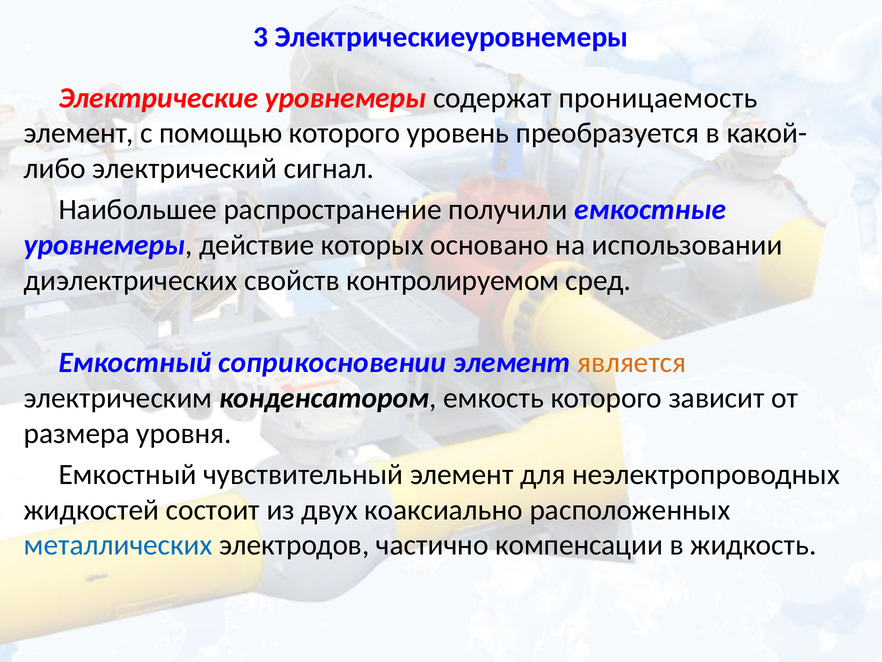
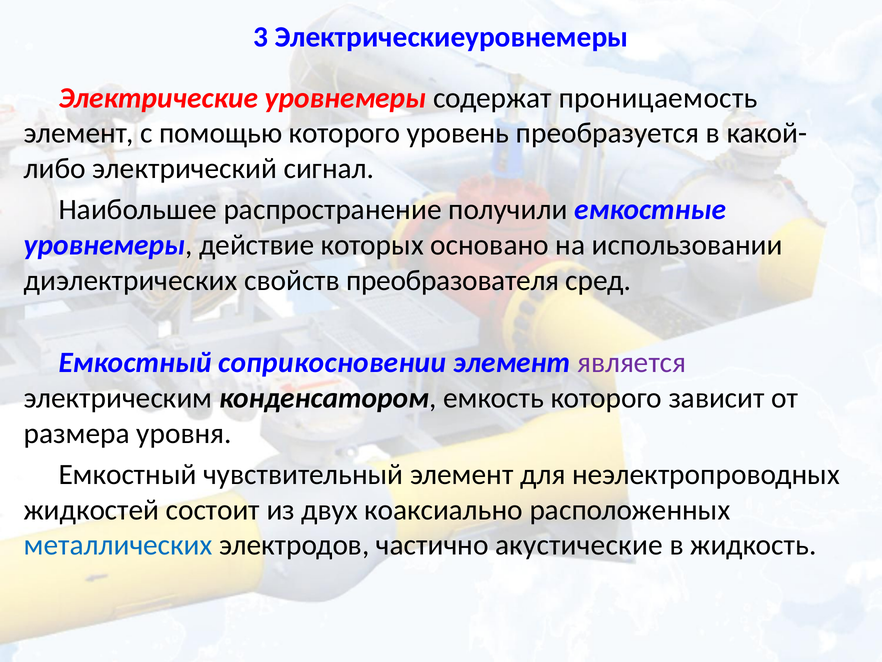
контролируемом: контролируемом -> преобразователя
является colour: orange -> purple
компенсации: компенсации -> акустические
